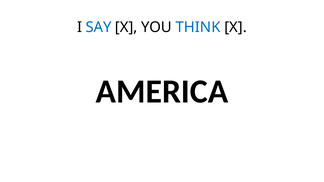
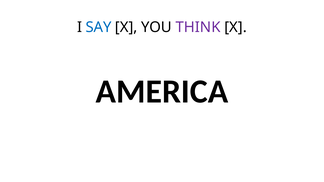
THINK colour: blue -> purple
